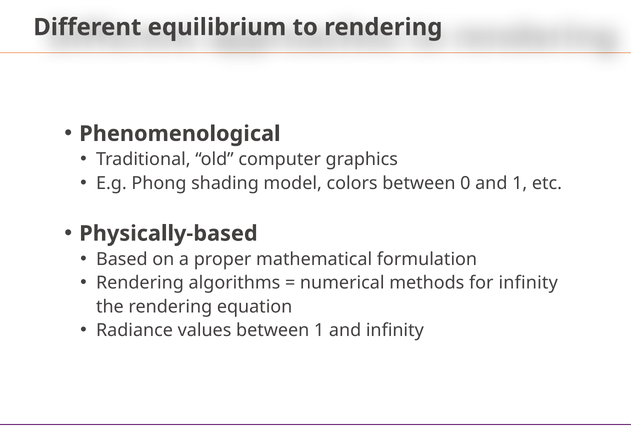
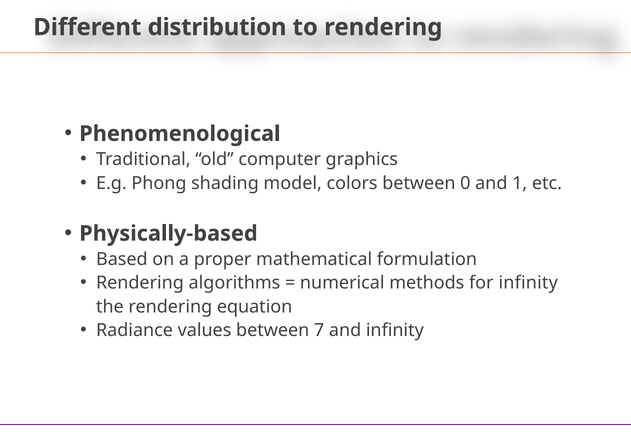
equilibrium: equilibrium -> distribution
between 1: 1 -> 7
